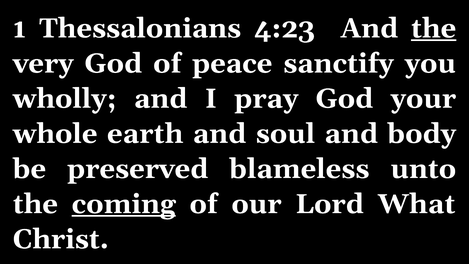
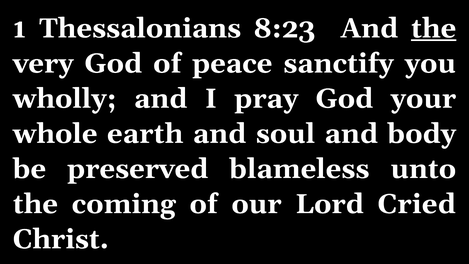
4:23: 4:23 -> 8:23
coming underline: present -> none
What: What -> Cried
